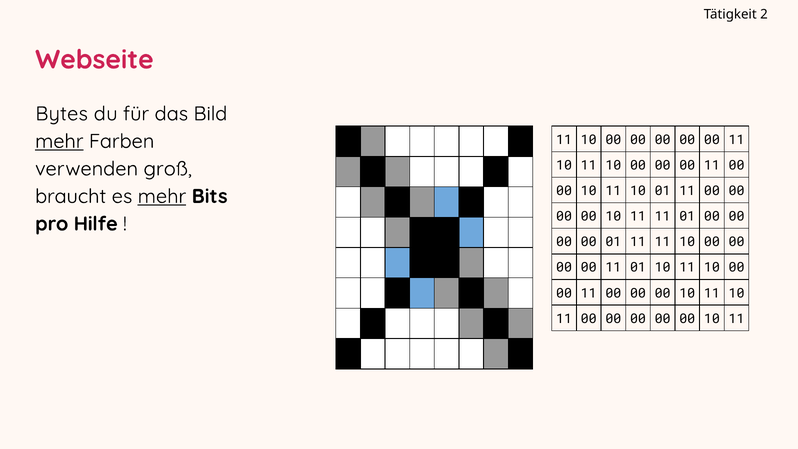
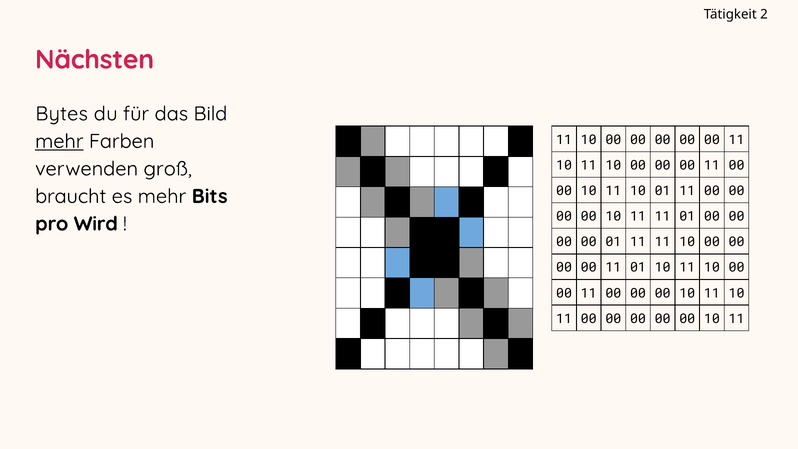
Webseite: Webseite -> Nächsten
mehr at (162, 196) underline: present -> none
Hilfe: Hilfe -> Wird
